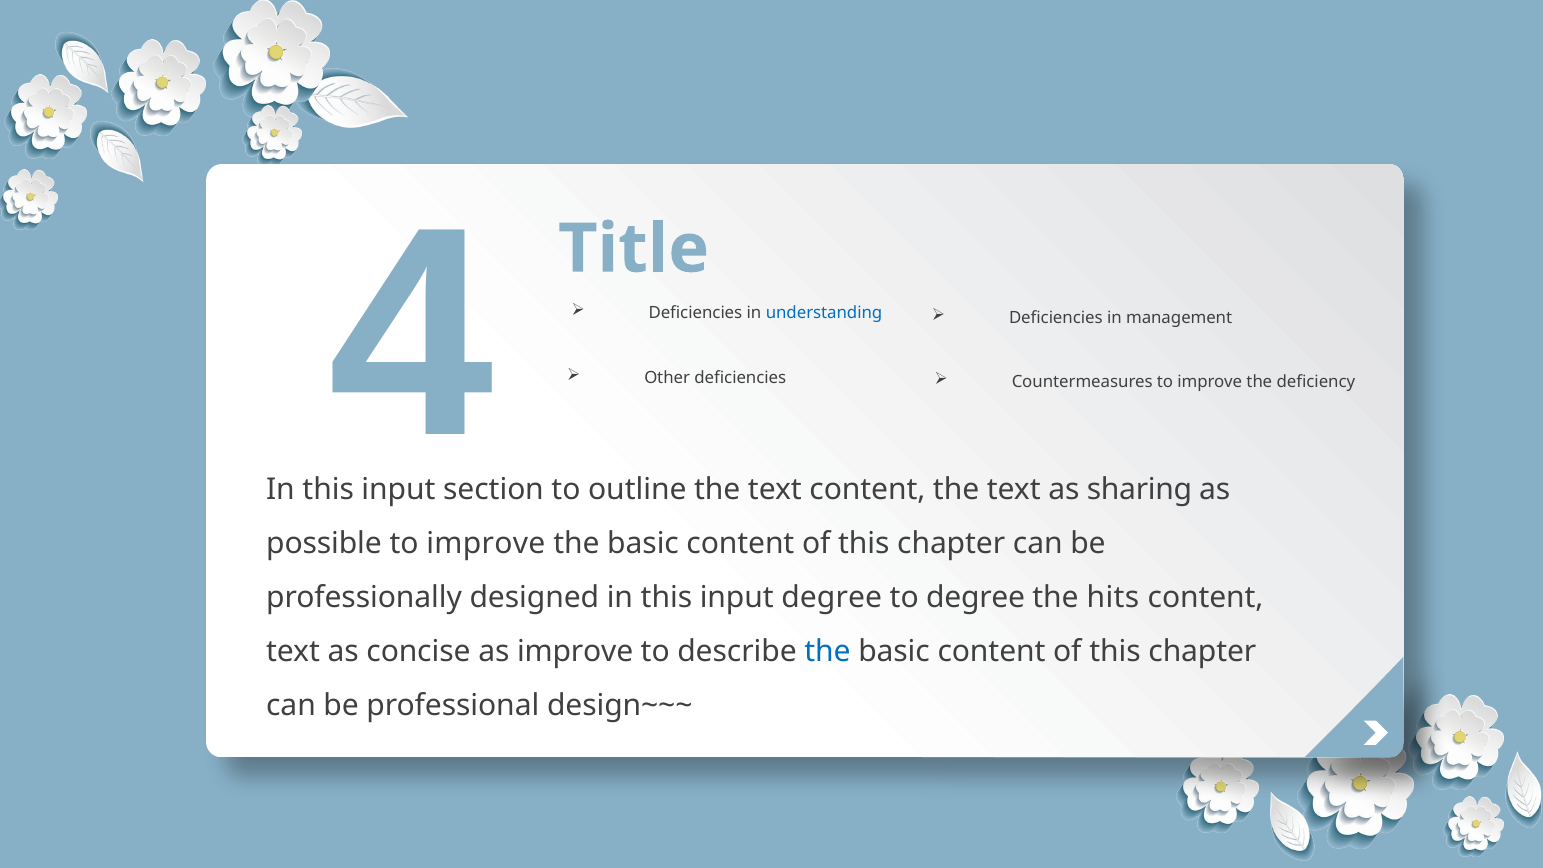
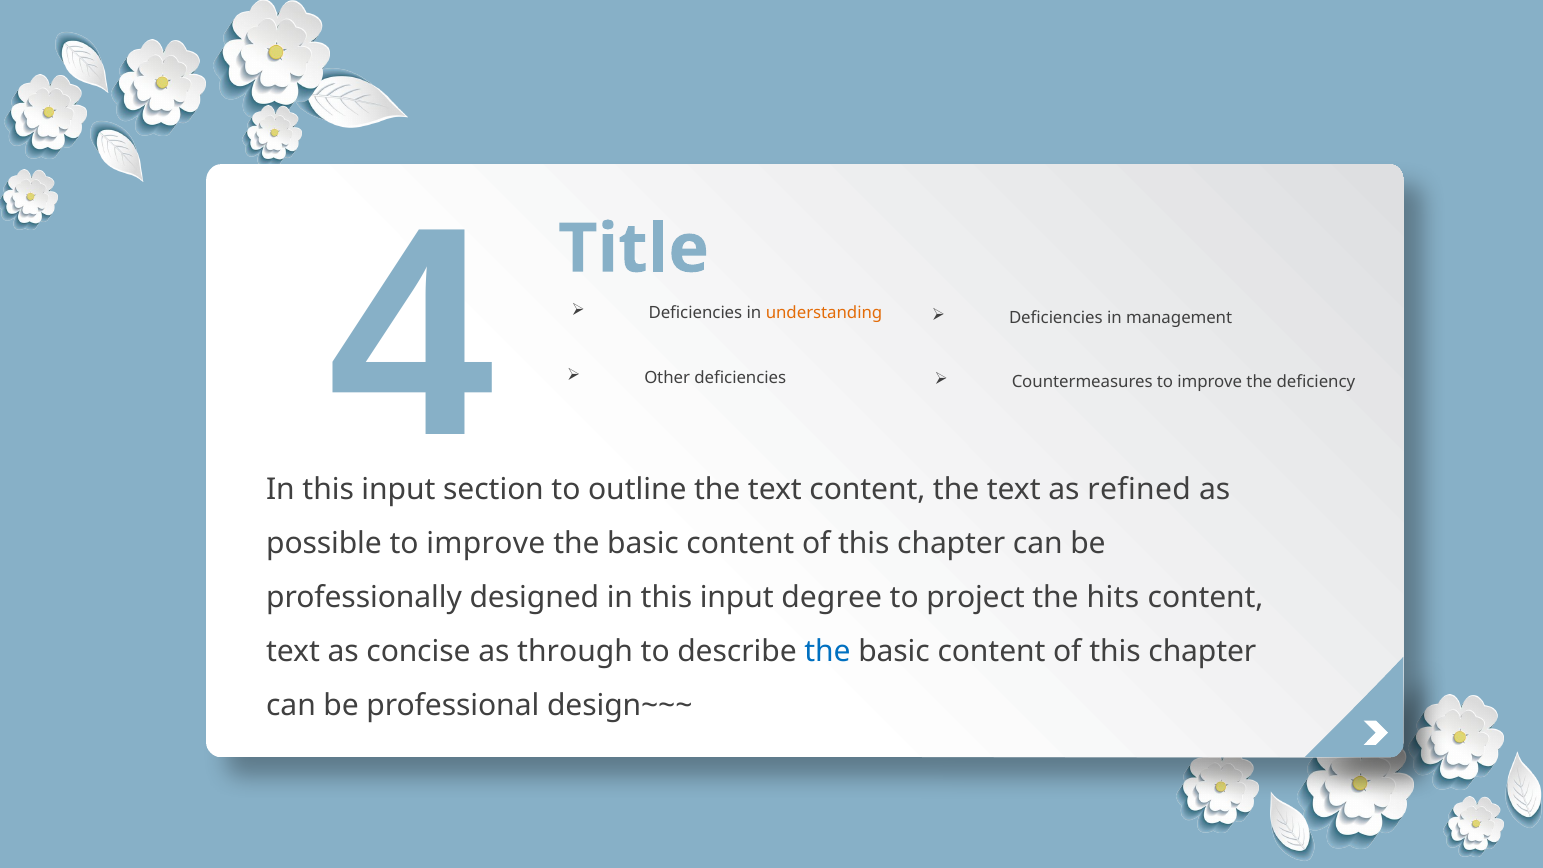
understanding colour: blue -> orange
sharing: sharing -> refined
to degree: degree -> project
as improve: improve -> through
